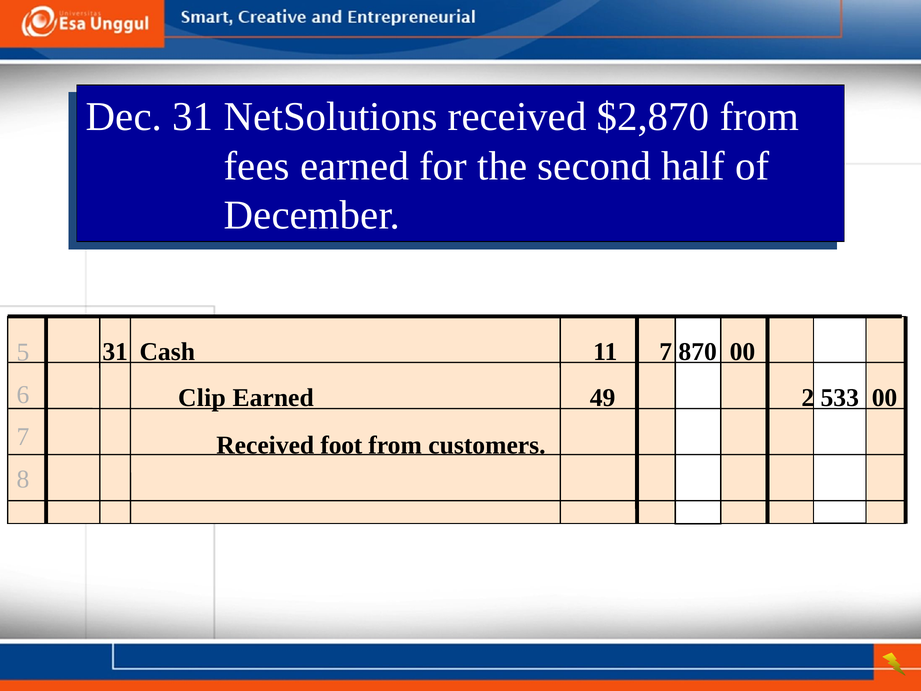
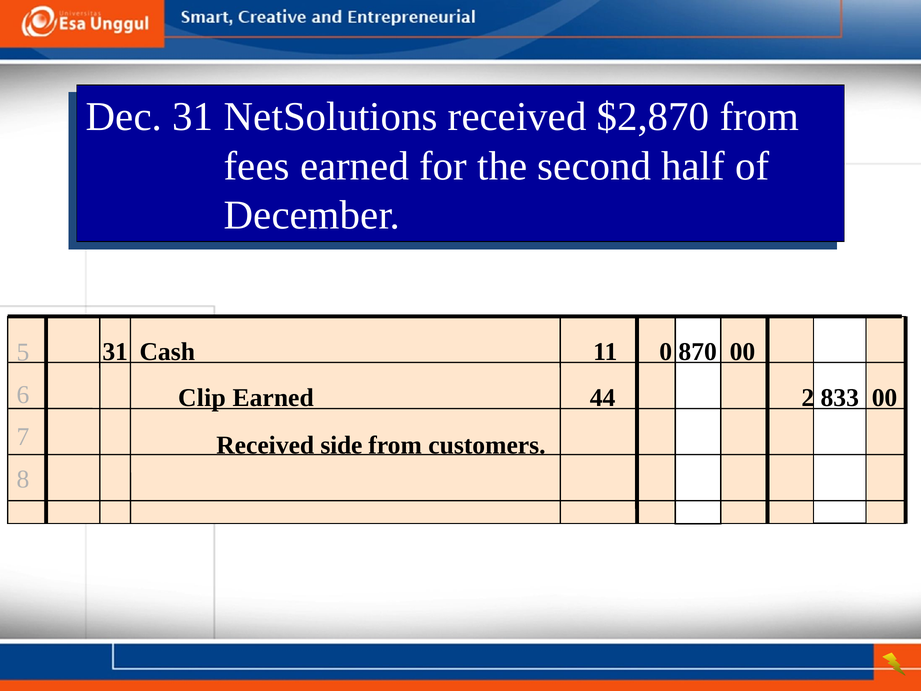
11 7: 7 -> 0
49: 49 -> 44
533: 533 -> 833
foot: foot -> side
